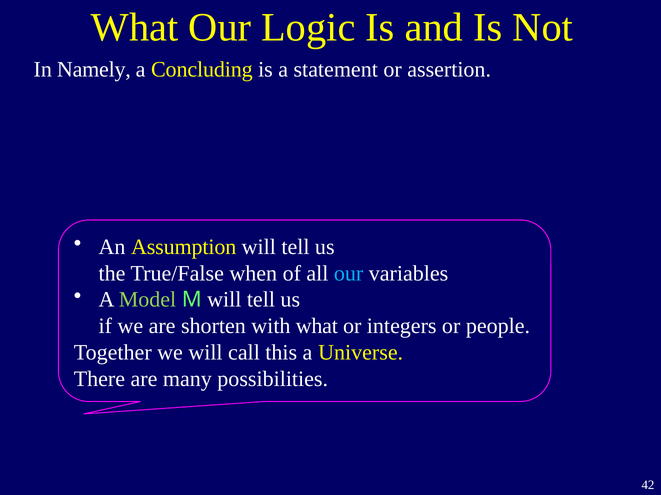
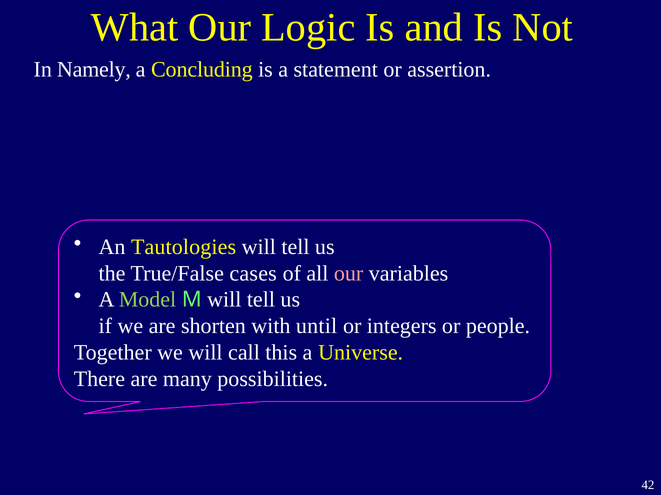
Assumption: Assumption -> Tautologies
when: when -> cases
our at (349, 274) colour: light blue -> pink
with what: what -> until
